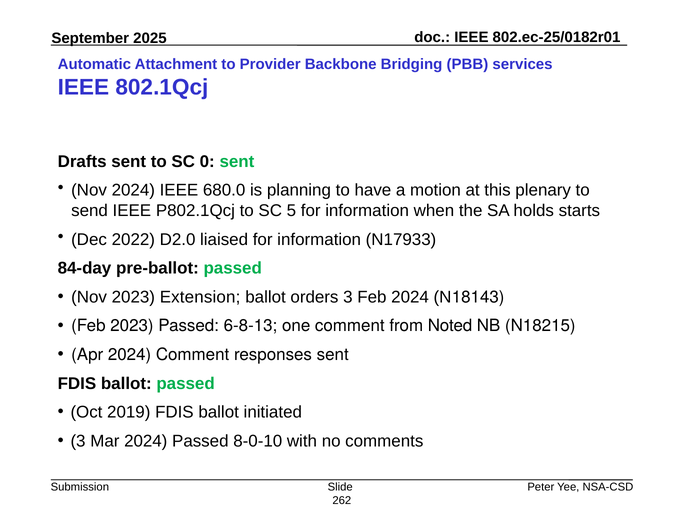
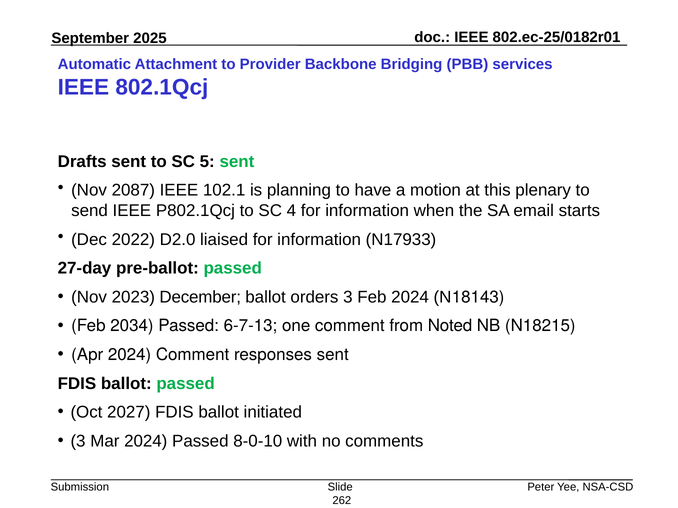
0: 0 -> 5
Nov 2024: 2024 -> 2087
680.0: 680.0 -> 102.1
5: 5 -> 4
holds: holds -> email
84-day: 84-day -> 27-day
Extension: Extension -> December
Feb 2023: 2023 -> 2034
6-8-13: 6-8-13 -> 6-7-13
2019: 2019 -> 2027
